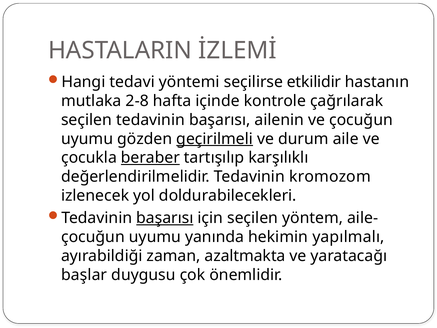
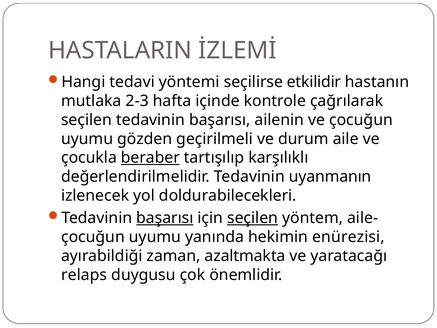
2-8: 2-8 -> 2-3
geçirilmeli underline: present -> none
kromozom: kromozom -> uyanmanın
seçilen at (253, 218) underline: none -> present
yapılmalı: yapılmalı -> enürezisi
başlar: başlar -> relaps
